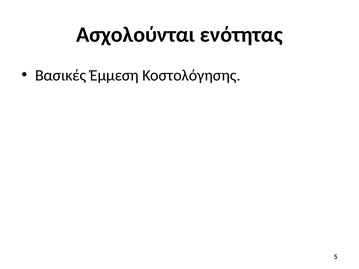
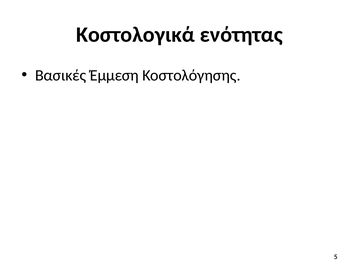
Ασχολούνται: Ασχολούνται -> Κοστολογικά
